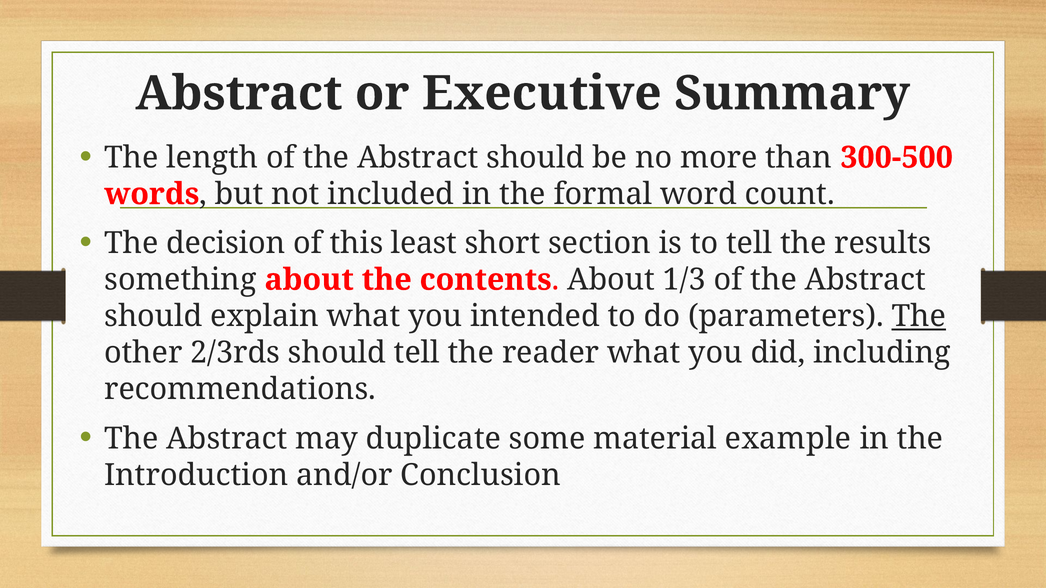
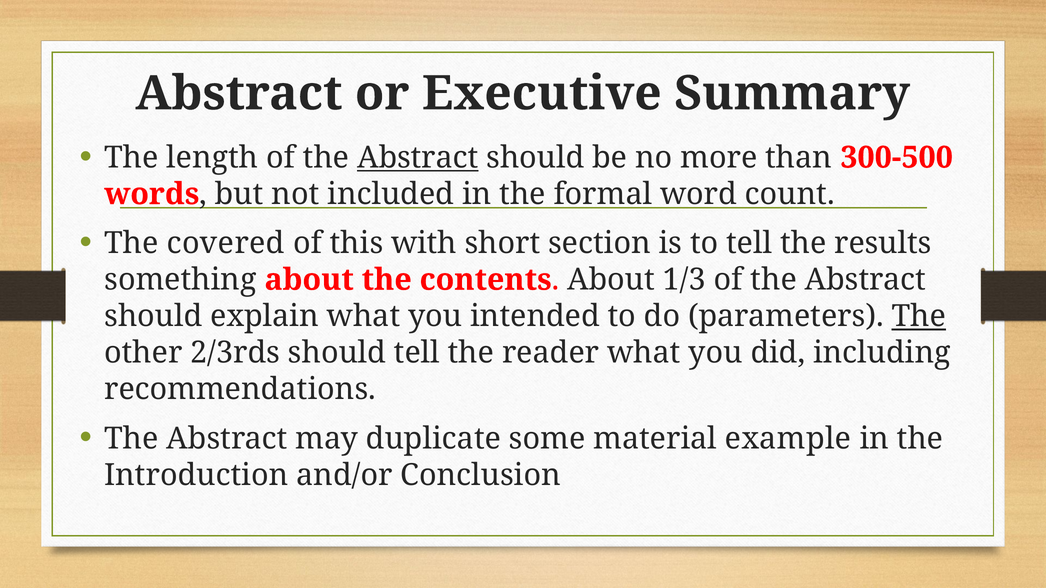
Abstract at (418, 158) underline: none -> present
decision: decision -> covered
least: least -> with
